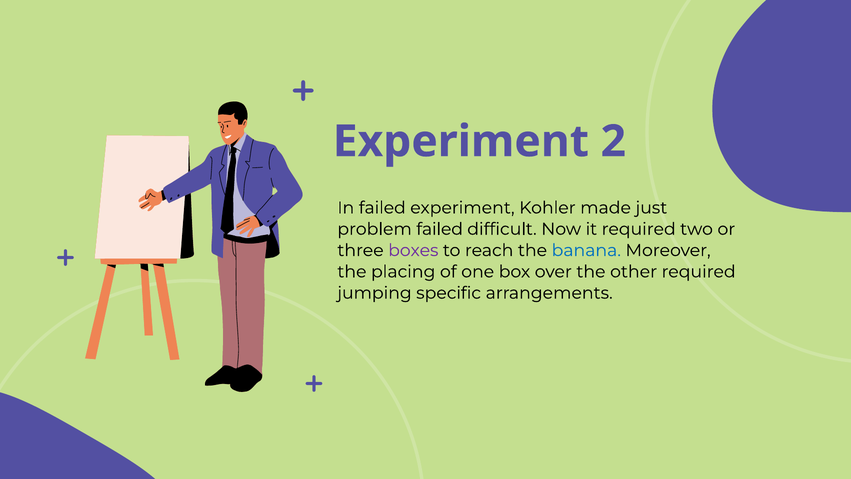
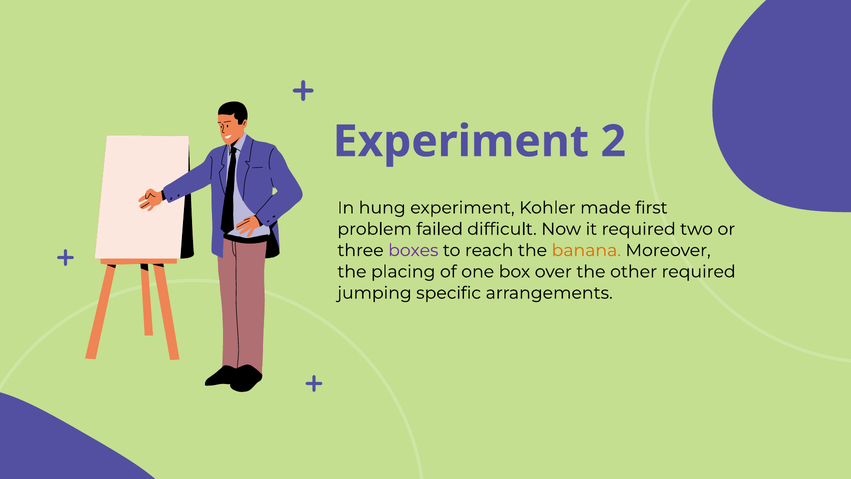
In failed: failed -> hung
just: just -> first
banana colour: blue -> orange
